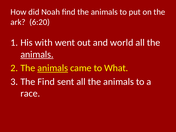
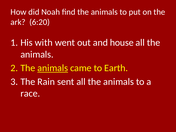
world: world -> house
animals at (37, 54) underline: present -> none
What: What -> Earth
The Find: Find -> Rain
